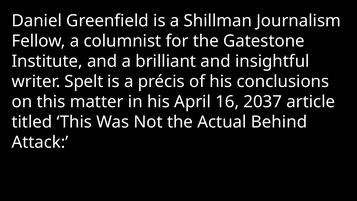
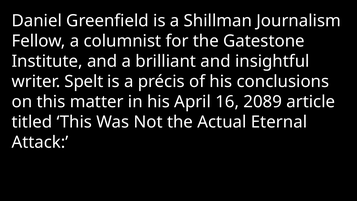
2037: 2037 -> 2089
Behind: Behind -> Eternal
